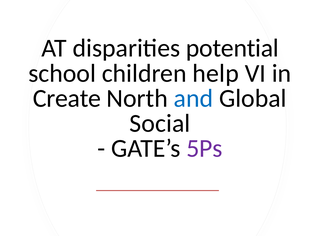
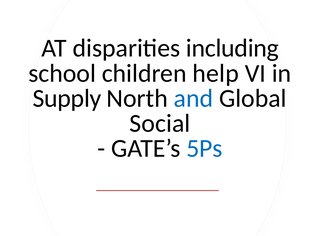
potential: potential -> including
Create: Create -> Supply
5Ps colour: purple -> blue
